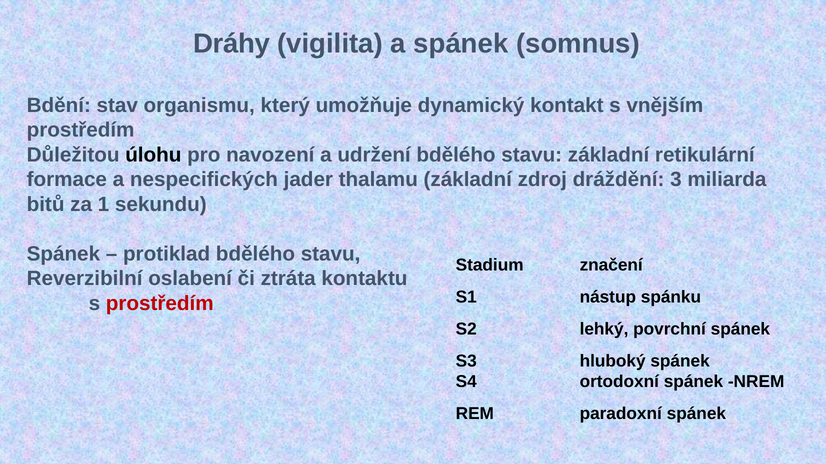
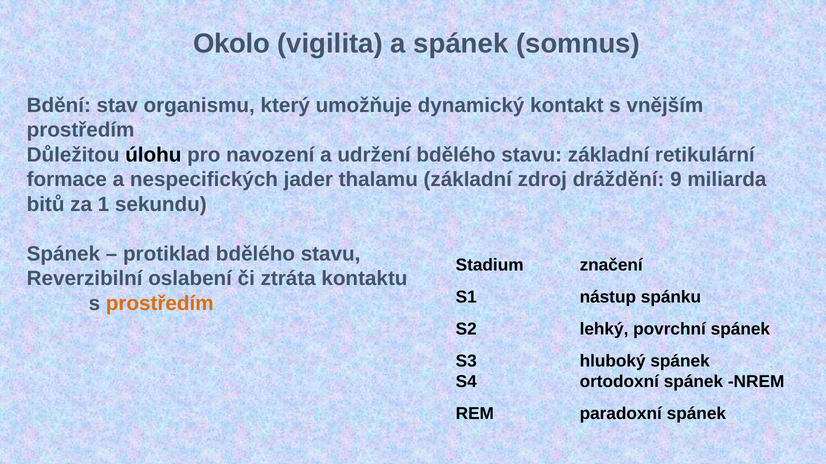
Dráhy: Dráhy -> Okolo
3: 3 -> 9
prostředím at (160, 304) colour: red -> orange
